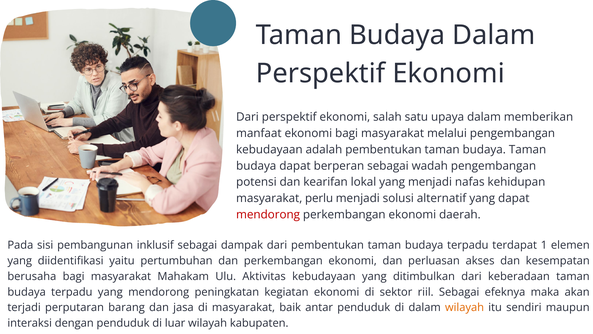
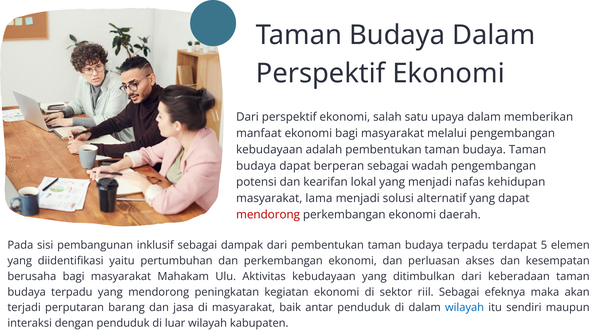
perlu: perlu -> lama
1: 1 -> 5
wilayah at (465, 307) colour: orange -> blue
